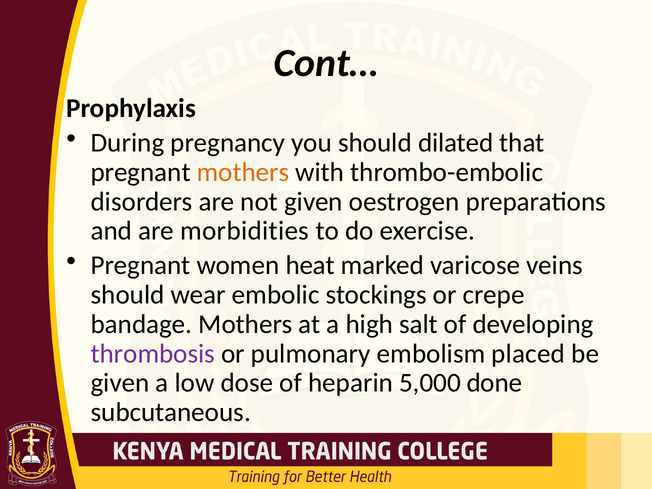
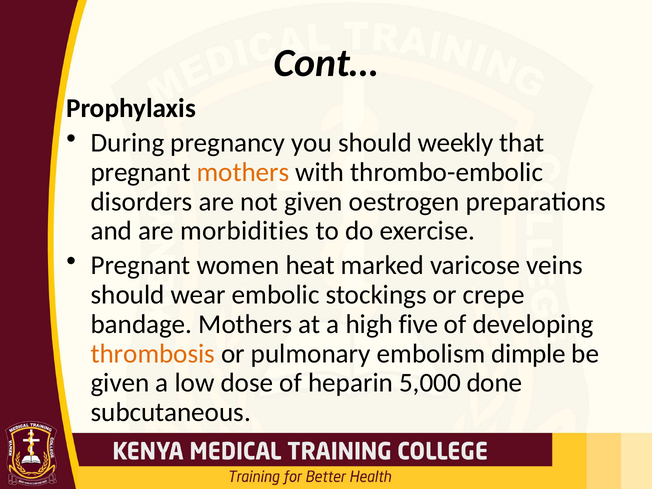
dilated: dilated -> weekly
salt: salt -> five
thrombosis colour: purple -> orange
placed: placed -> dimple
